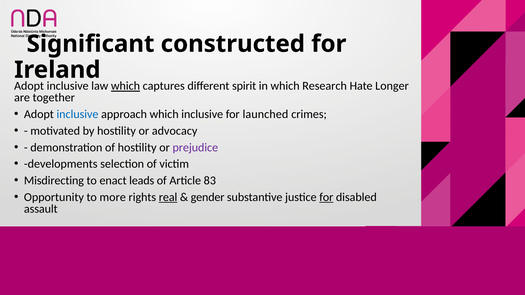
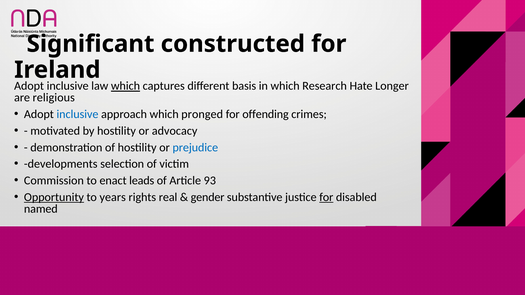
spirit: spirit -> basis
together: together -> religious
which inclusive: inclusive -> pronged
launched: launched -> offending
prejudice colour: purple -> blue
Misdirecting: Misdirecting -> Commission
83: 83 -> 93
Opportunity underline: none -> present
more: more -> years
real underline: present -> none
assault: assault -> named
